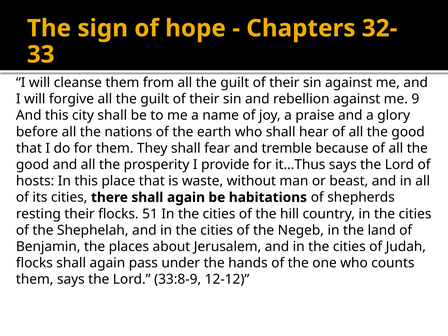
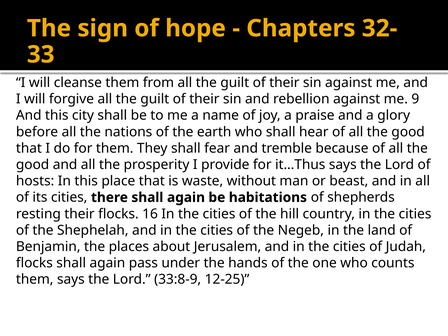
51: 51 -> 16
12-12: 12-12 -> 12-25
